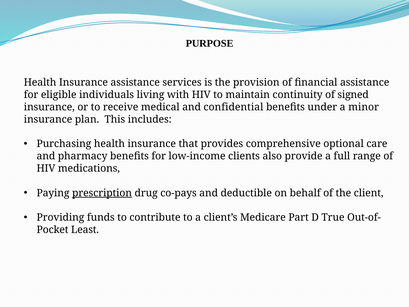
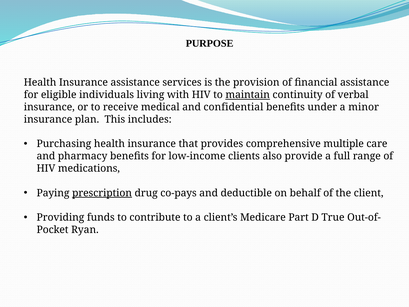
maintain underline: none -> present
signed: signed -> verbal
optional: optional -> multiple
Least: Least -> Ryan
